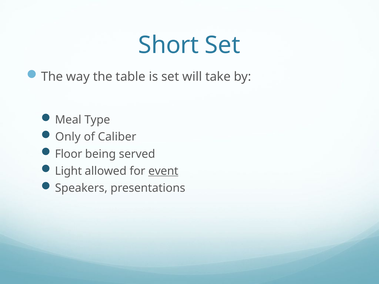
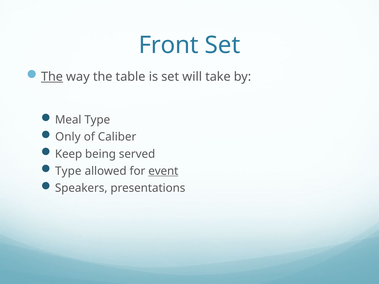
Short: Short -> Front
The at (52, 77) underline: none -> present
Floor: Floor -> Keep
Light at (68, 171): Light -> Type
